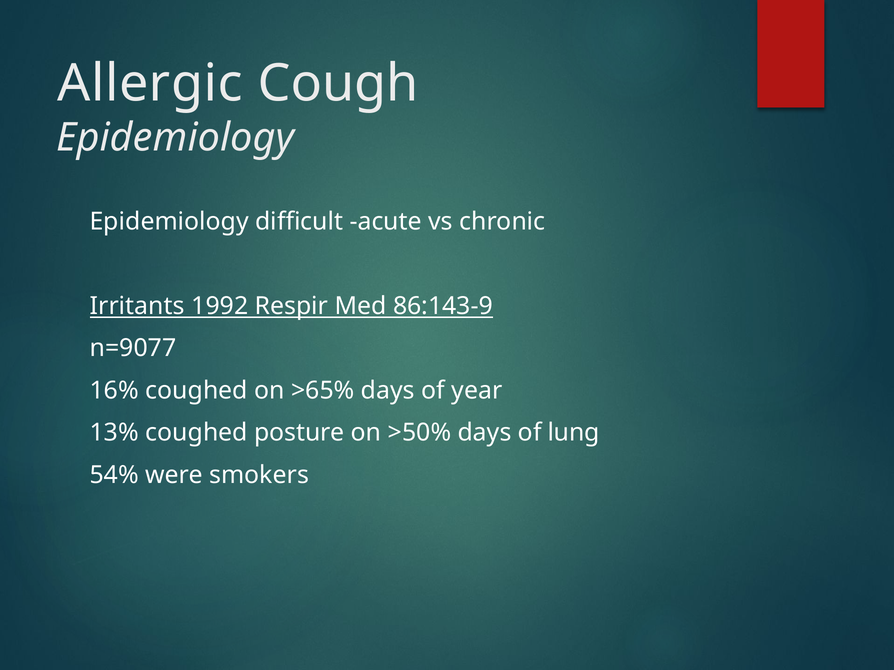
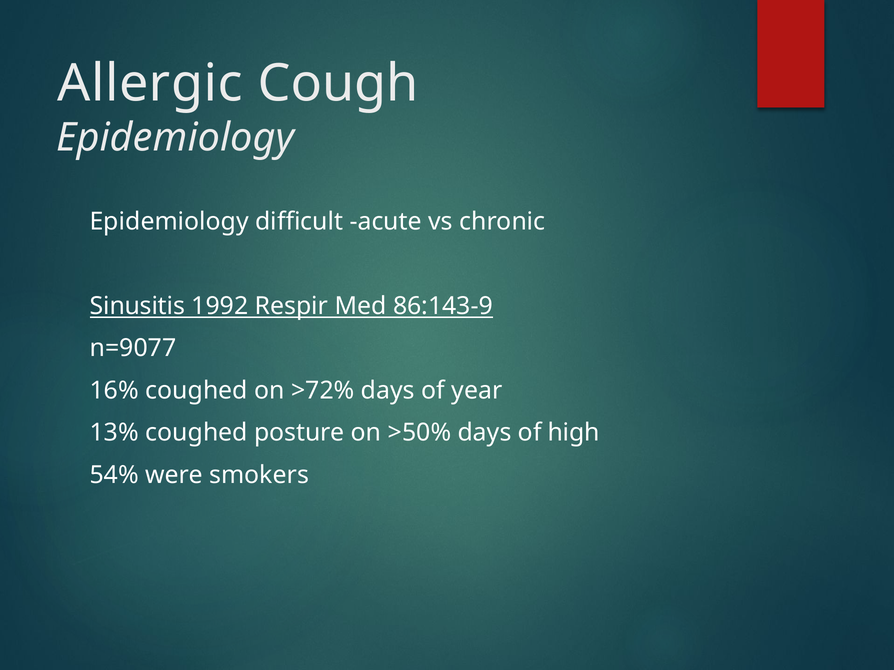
Irritants: Irritants -> Sinusitis
>65%: >65% -> >72%
lung: lung -> high
